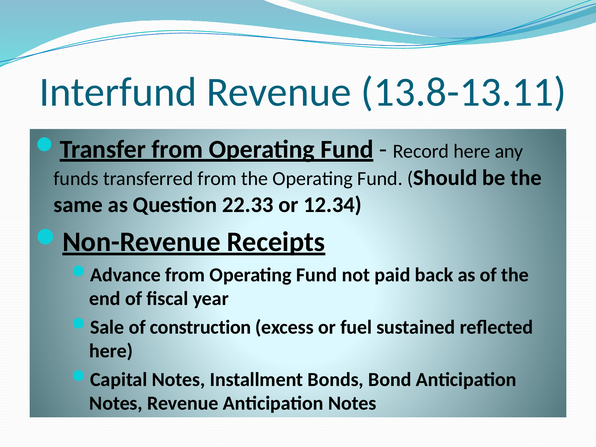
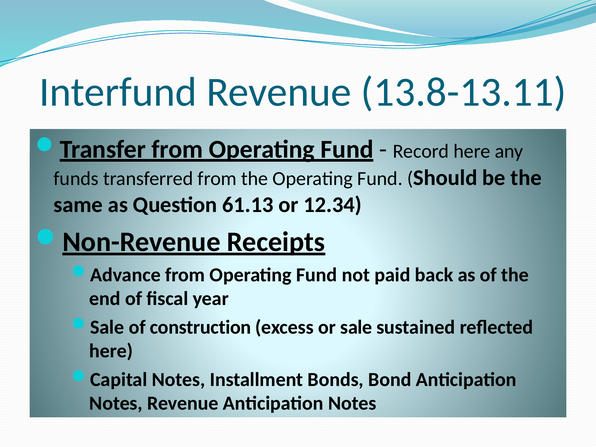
22.33: 22.33 -> 61.13
or fuel: fuel -> sale
